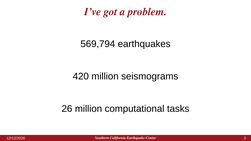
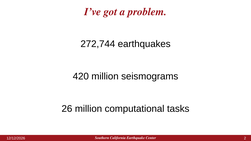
569,794: 569,794 -> 272,744
